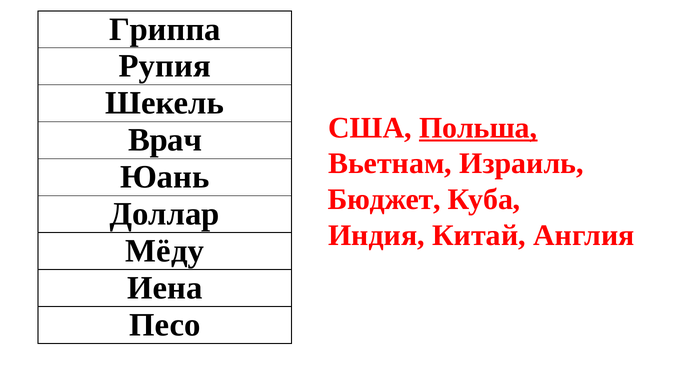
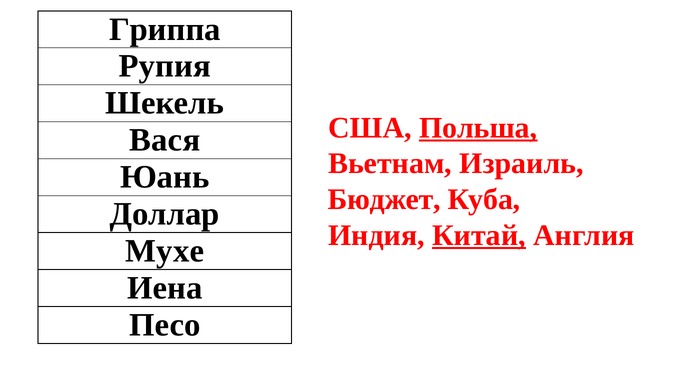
Врач: Врач -> Вася
Китай underline: none -> present
Мёду: Мёду -> Мухе
